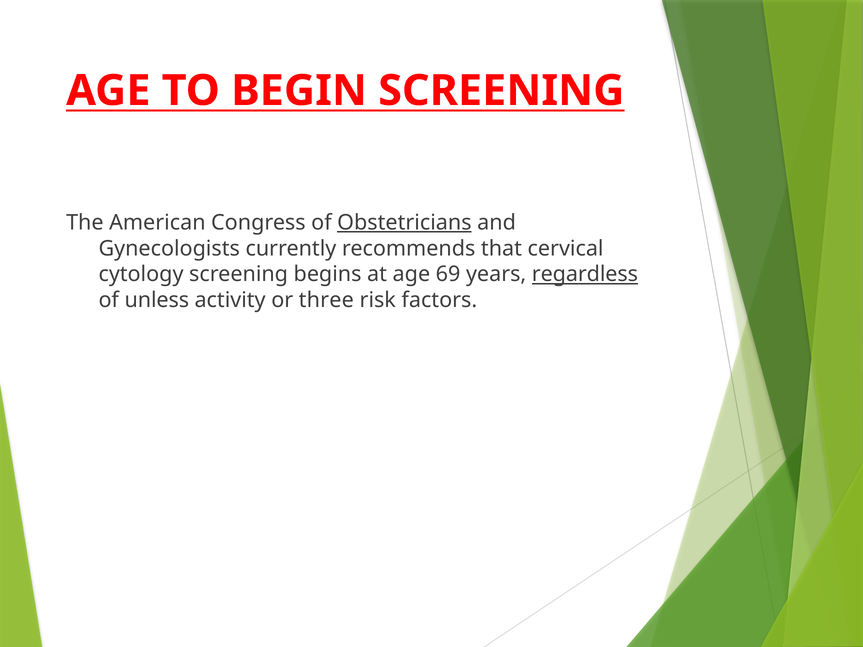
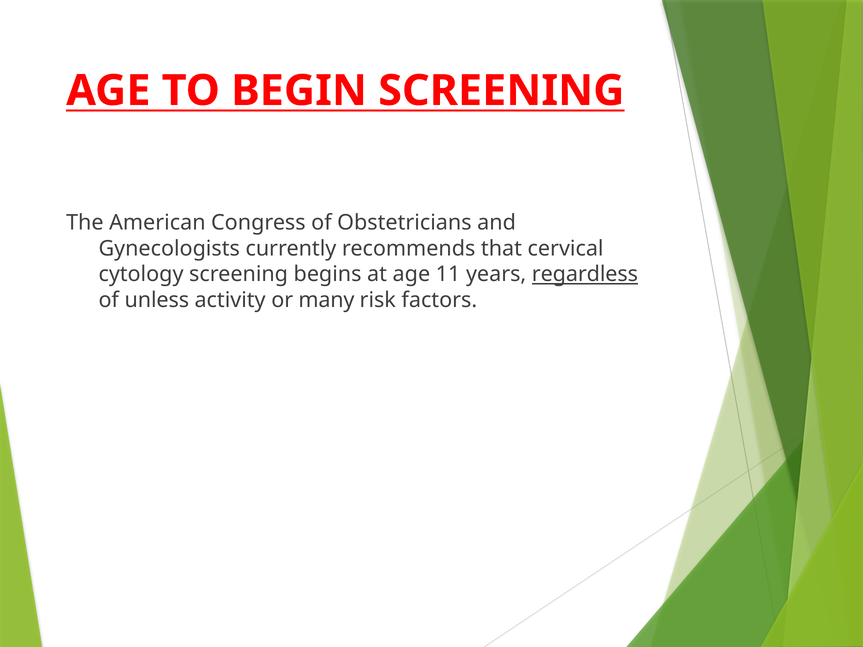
Obstetricians underline: present -> none
69: 69 -> 11
three: three -> many
